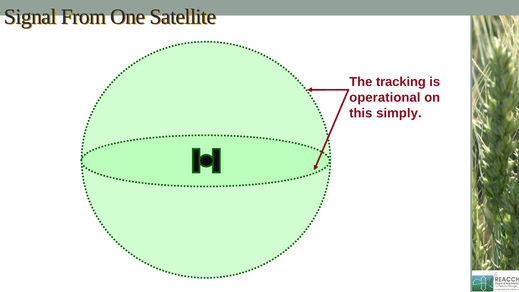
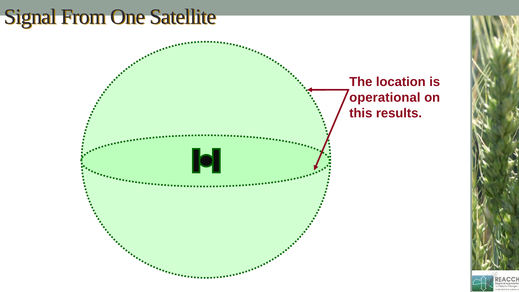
tracking: tracking -> location
simply: simply -> results
